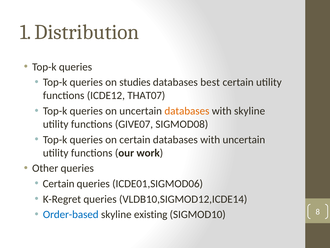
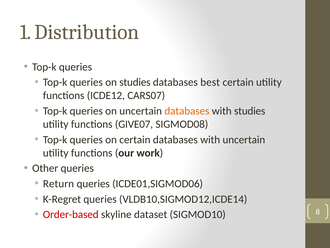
THAT07: THAT07 -> CARS07
with skyline: skyline -> studies
Certain at (59, 183): Certain -> Return
Order-based colour: blue -> red
existing: existing -> dataset
